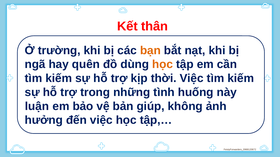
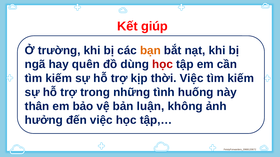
thân: thân -> giúp
học at (163, 65) colour: orange -> red
luận: luận -> thân
giúp: giúp -> luận
